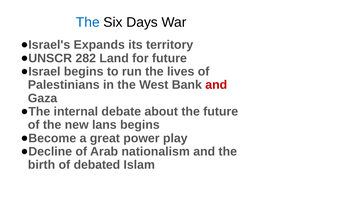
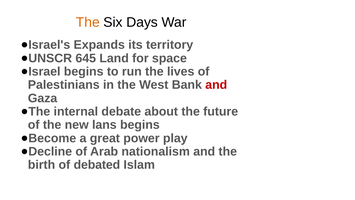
The at (88, 22) colour: blue -> orange
282: 282 -> 645
for future: future -> space
